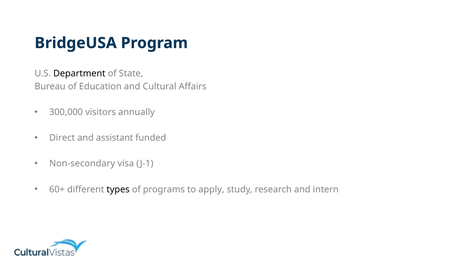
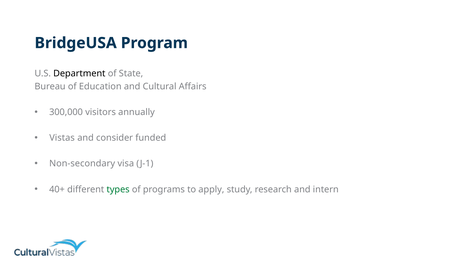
Direct: Direct -> Vistas
assistant: assistant -> consider
60+: 60+ -> 40+
types colour: black -> green
